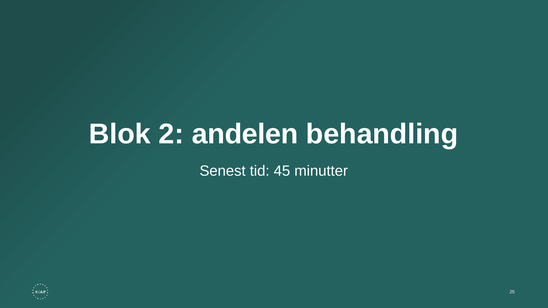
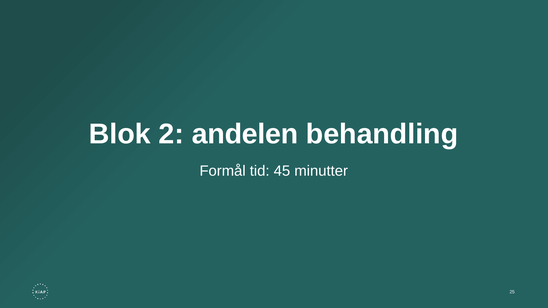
Senest: Senest -> Formål
